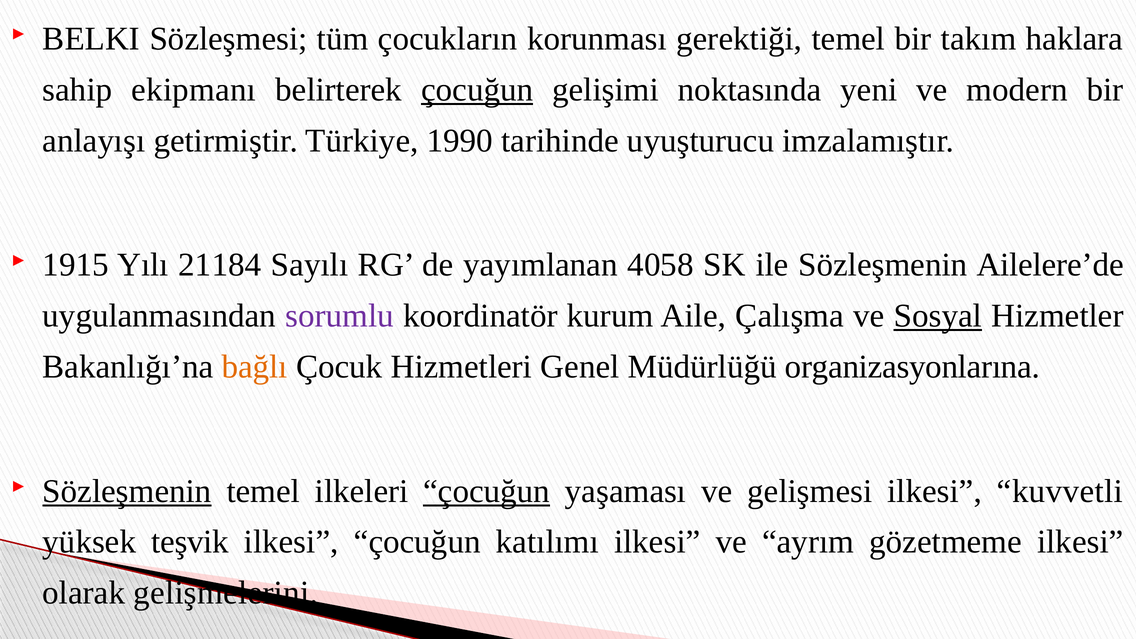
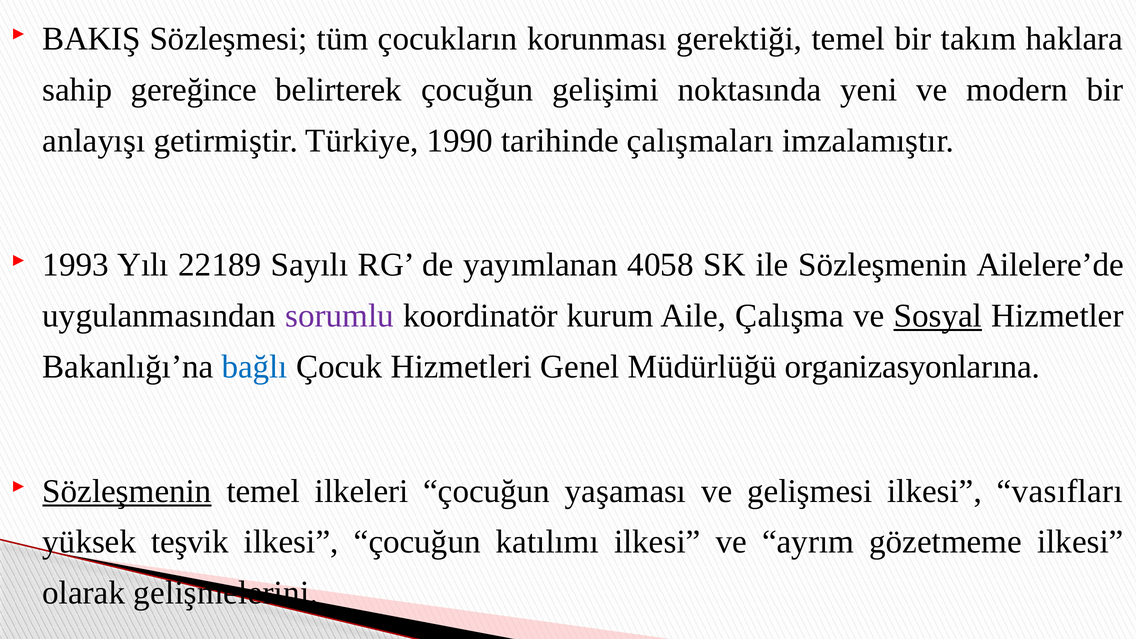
BELKI: BELKI -> BAKIŞ
ekipmanı: ekipmanı -> gereğince
çocuğun at (477, 90) underline: present -> none
uyuşturucu: uyuşturucu -> çalışmaları
1915: 1915 -> 1993
21184: 21184 -> 22189
bağlı colour: orange -> blue
çocuğun at (487, 491) underline: present -> none
kuvvetli: kuvvetli -> vasıfları
